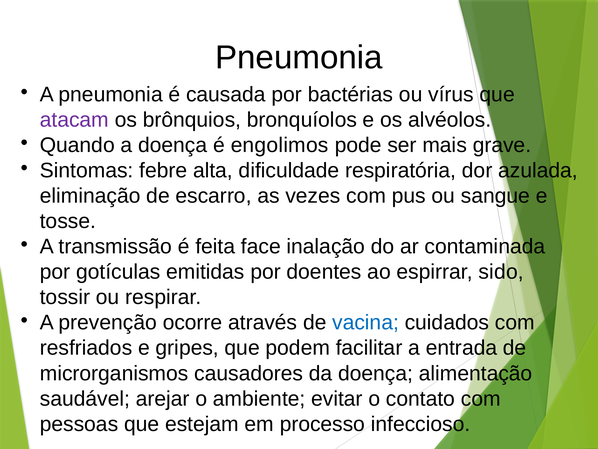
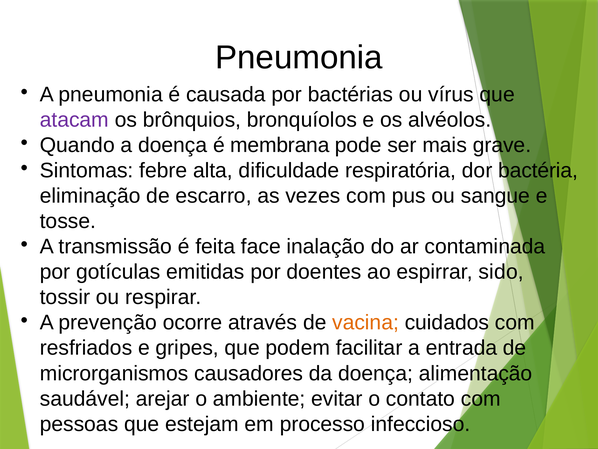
engolimos: engolimos -> membrana
azulada: azulada -> bactéria
vacina colour: blue -> orange
